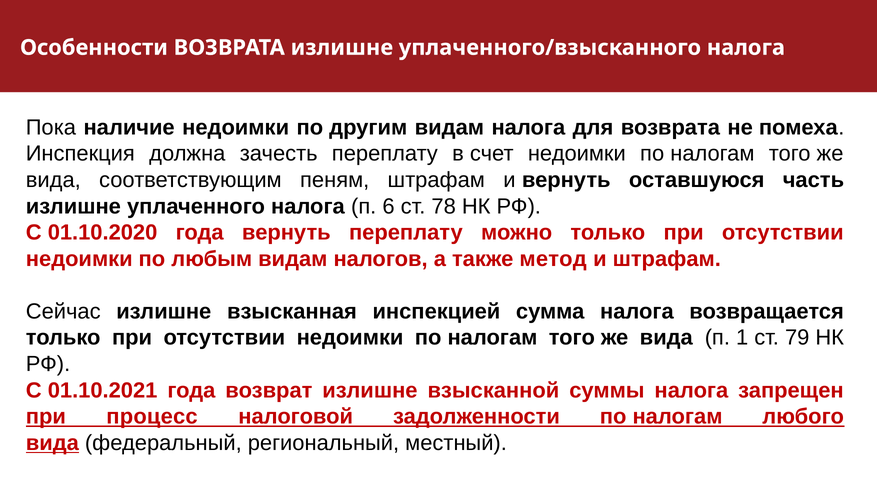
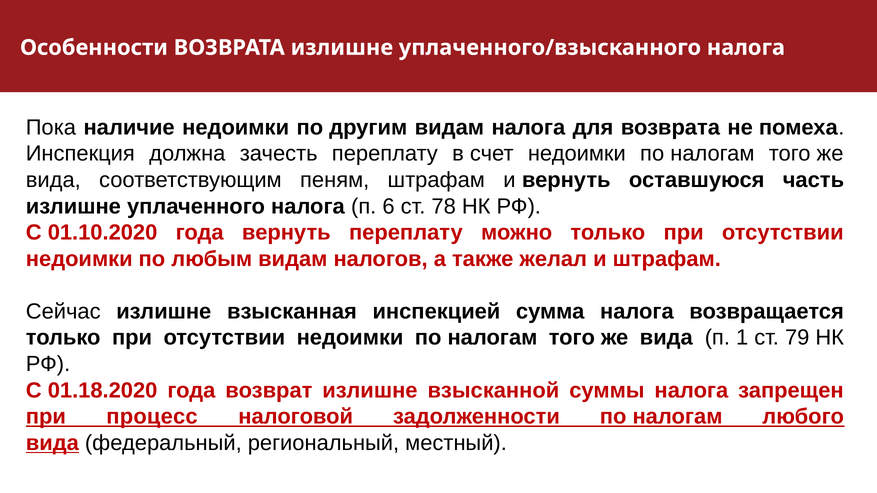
метод: метод -> желал
01.10.2021: 01.10.2021 -> 01.18.2020
